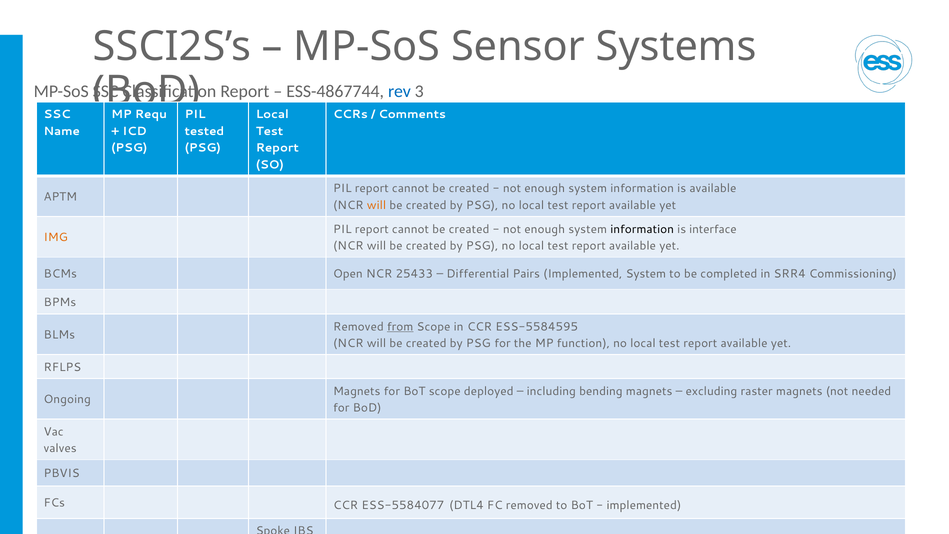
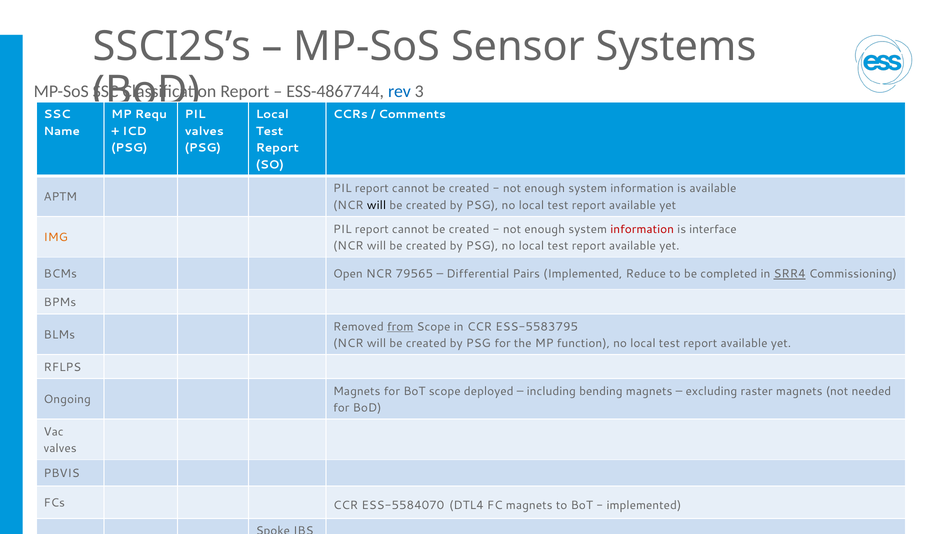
tested at (204, 131): tested -> valves
will at (377, 205) colour: orange -> black
information at (642, 229) colour: black -> red
25433: 25433 -> 79565
Implemented System: System -> Reduce
SRR4 underline: none -> present
ESS-5584595: ESS-5584595 -> ESS-5583795
ESS-5584077: ESS-5584077 -> ESS-5584070
FC removed: removed -> magnets
